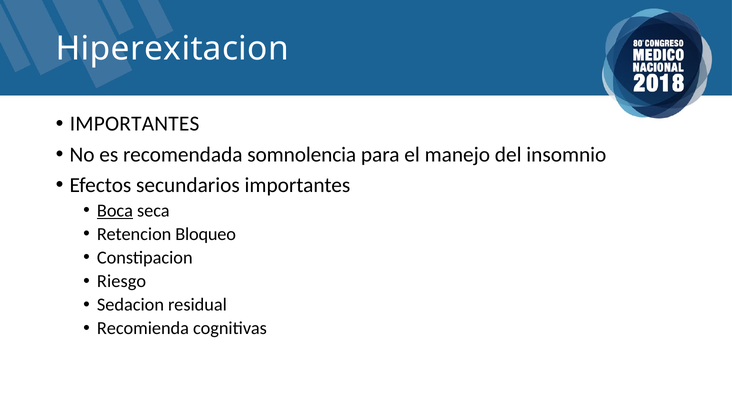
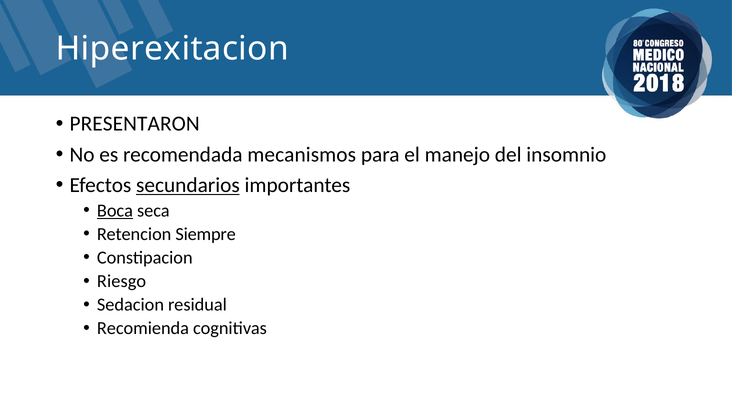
IMPORTANTES at (135, 124): IMPORTANTES -> PRESENTARON
somnolencia: somnolencia -> mecanismos
secundarios underline: none -> present
Bloqueo: Bloqueo -> Siempre
